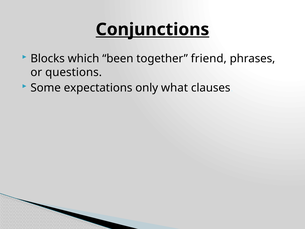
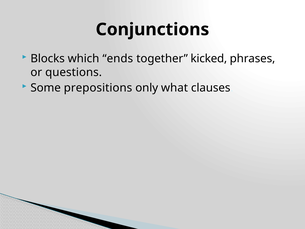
Conjunctions underline: present -> none
been: been -> ends
friend: friend -> kicked
expectations: expectations -> prepositions
